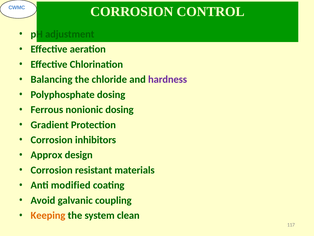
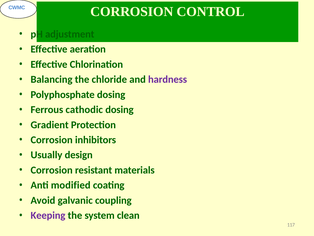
nonionic: nonionic -> cathodic
Approx: Approx -> Usually
Keeping colour: orange -> purple
